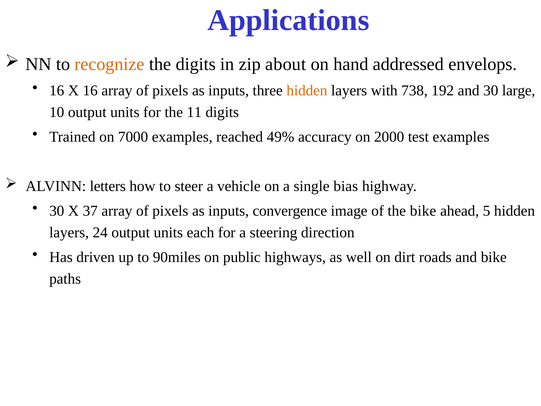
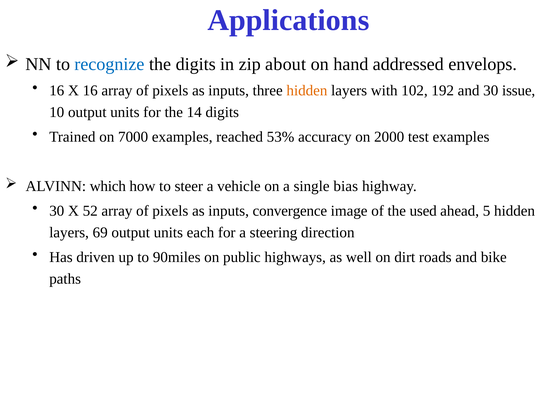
recognize colour: orange -> blue
738: 738 -> 102
large: large -> issue
11: 11 -> 14
49%: 49% -> 53%
letters: letters -> which
37: 37 -> 52
the bike: bike -> used
24: 24 -> 69
